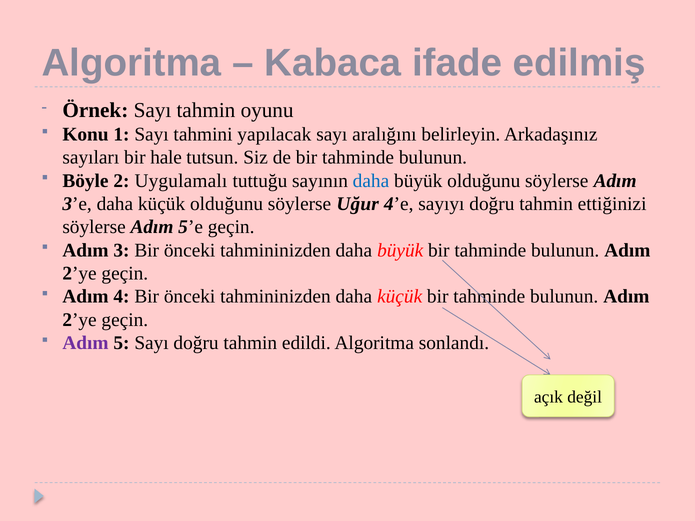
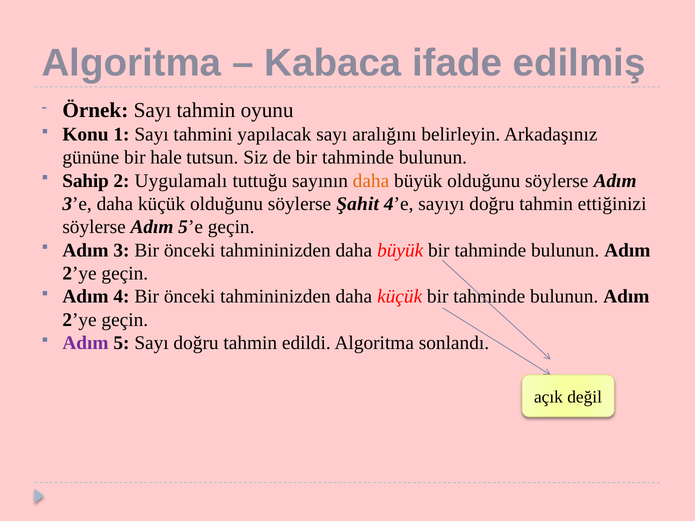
sayıları: sayıları -> gününe
Böyle: Böyle -> Sahip
daha at (371, 181) colour: blue -> orange
Uğur: Uğur -> Şahit
